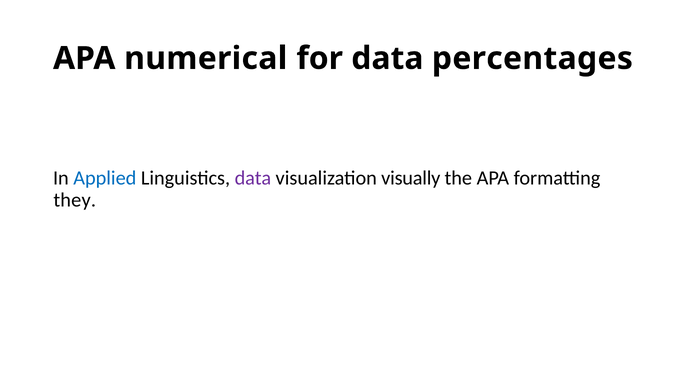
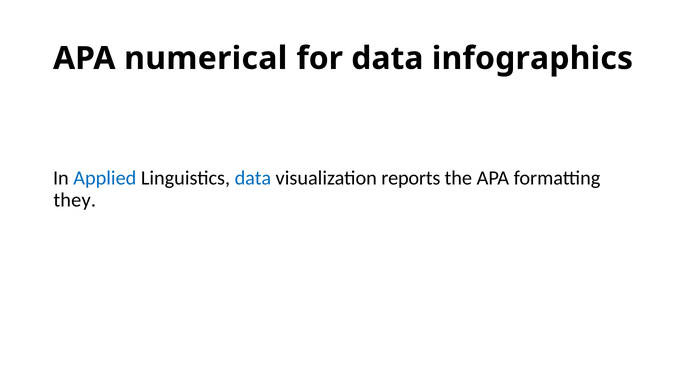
percentages: percentages -> infographics
data at (253, 178) colour: purple -> blue
visually: visually -> reports
